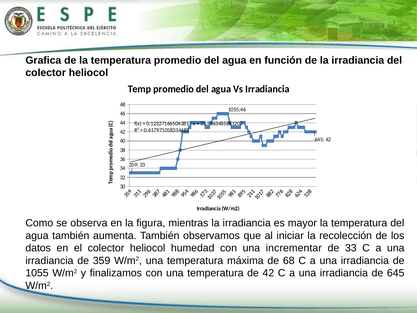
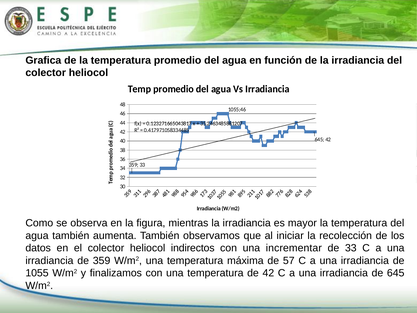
humedad: humedad -> indirectos
68: 68 -> 57
